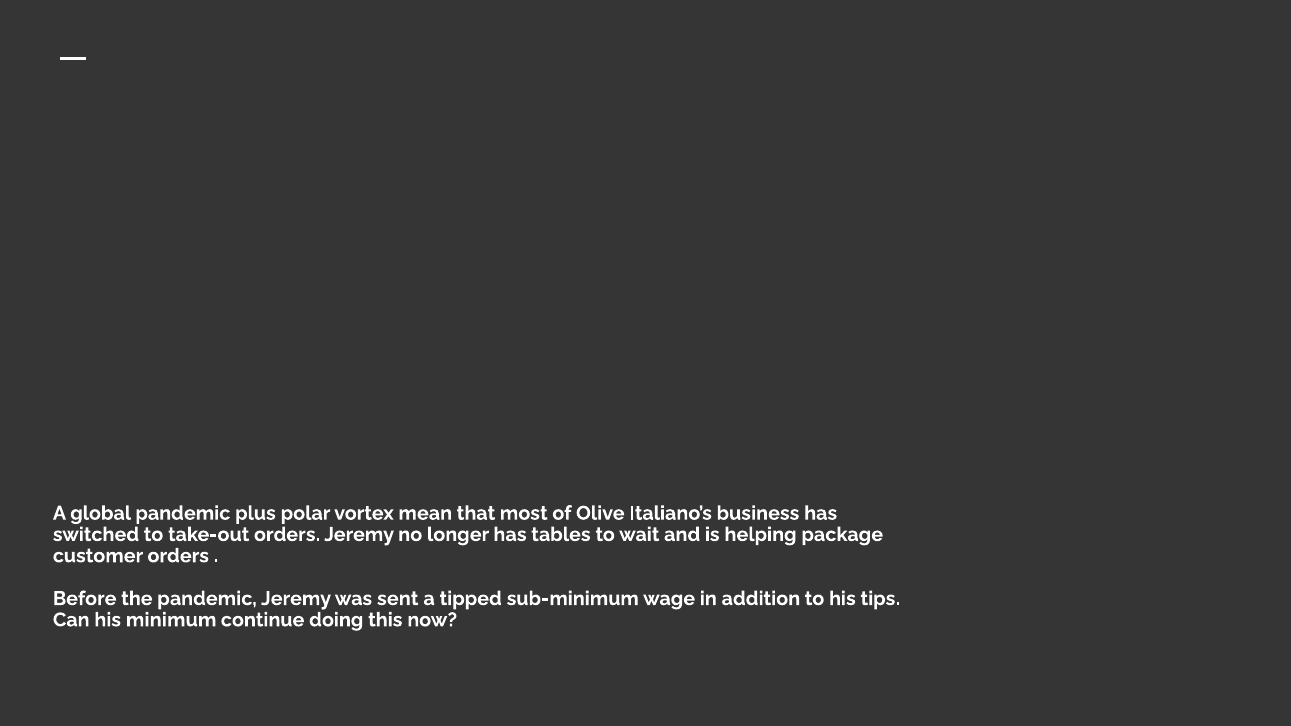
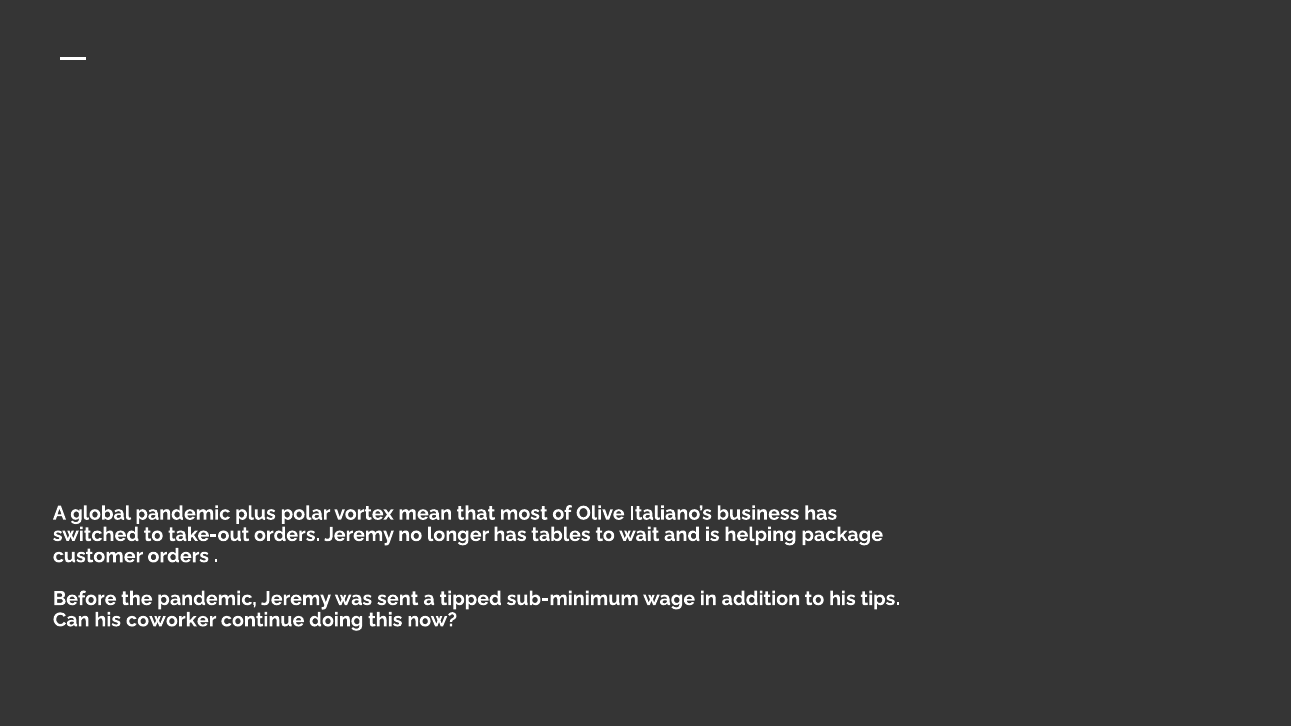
minimum: minimum -> coworker
